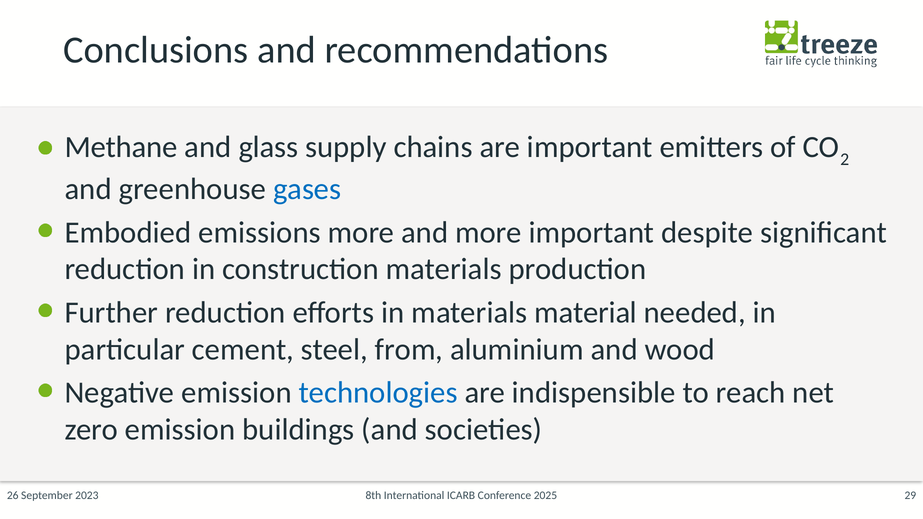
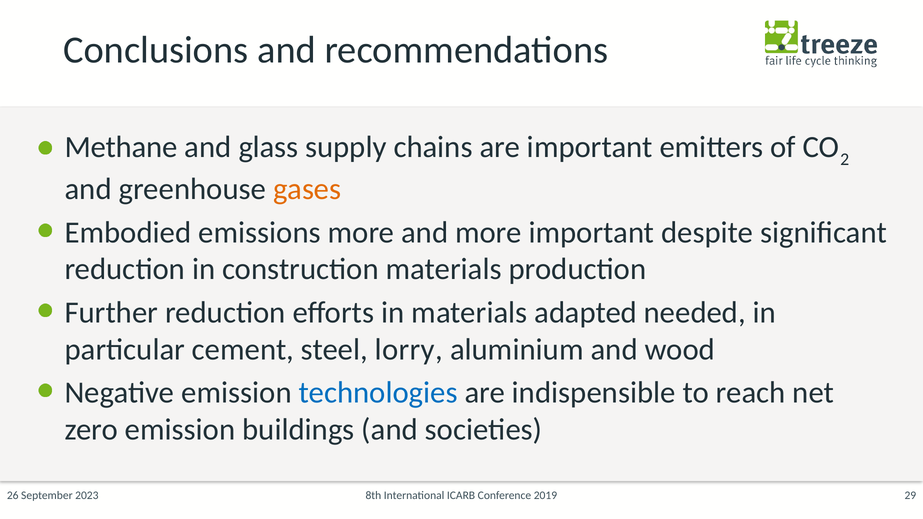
gases colour: blue -> orange
material: material -> adapted
from: from -> lorry
2025: 2025 -> 2019
